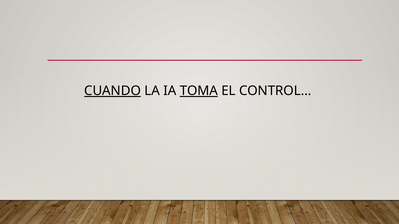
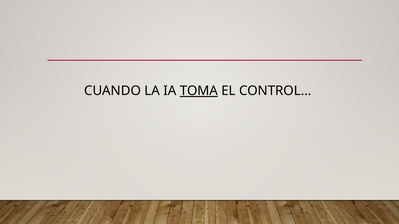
CUANDO underline: present -> none
